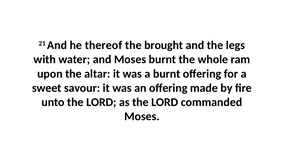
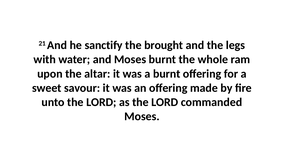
thereof: thereof -> sanctify
